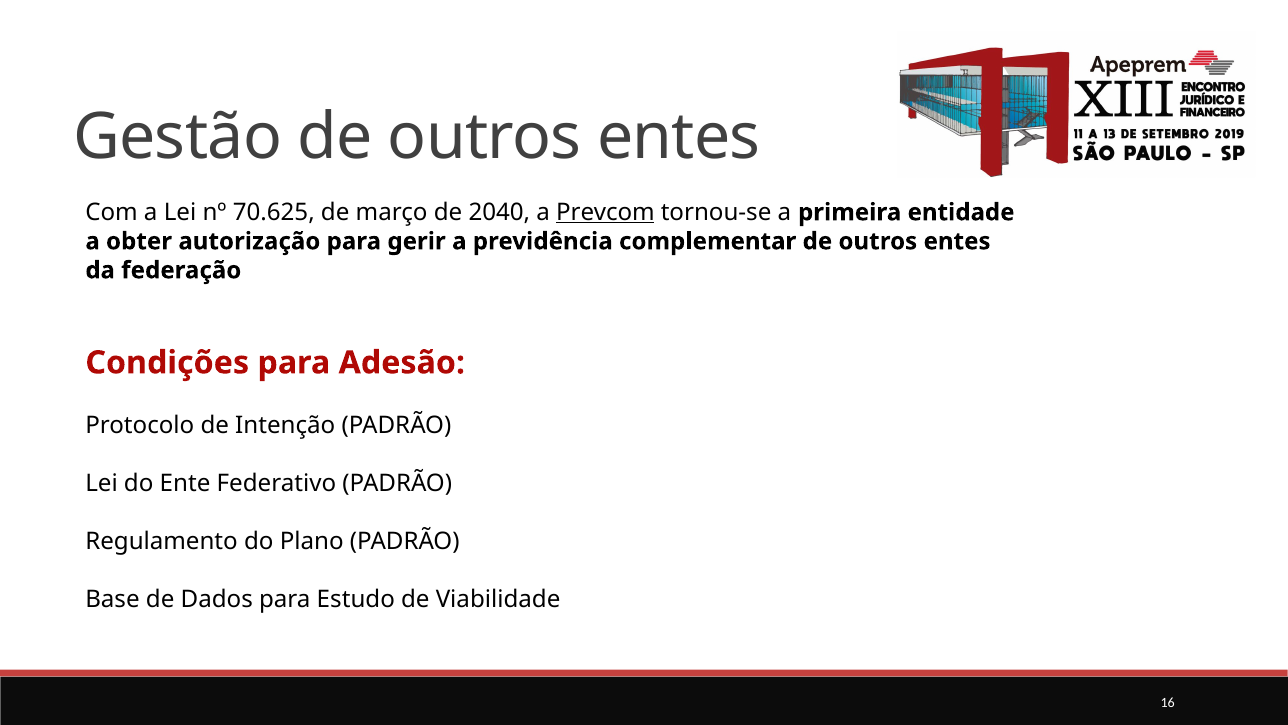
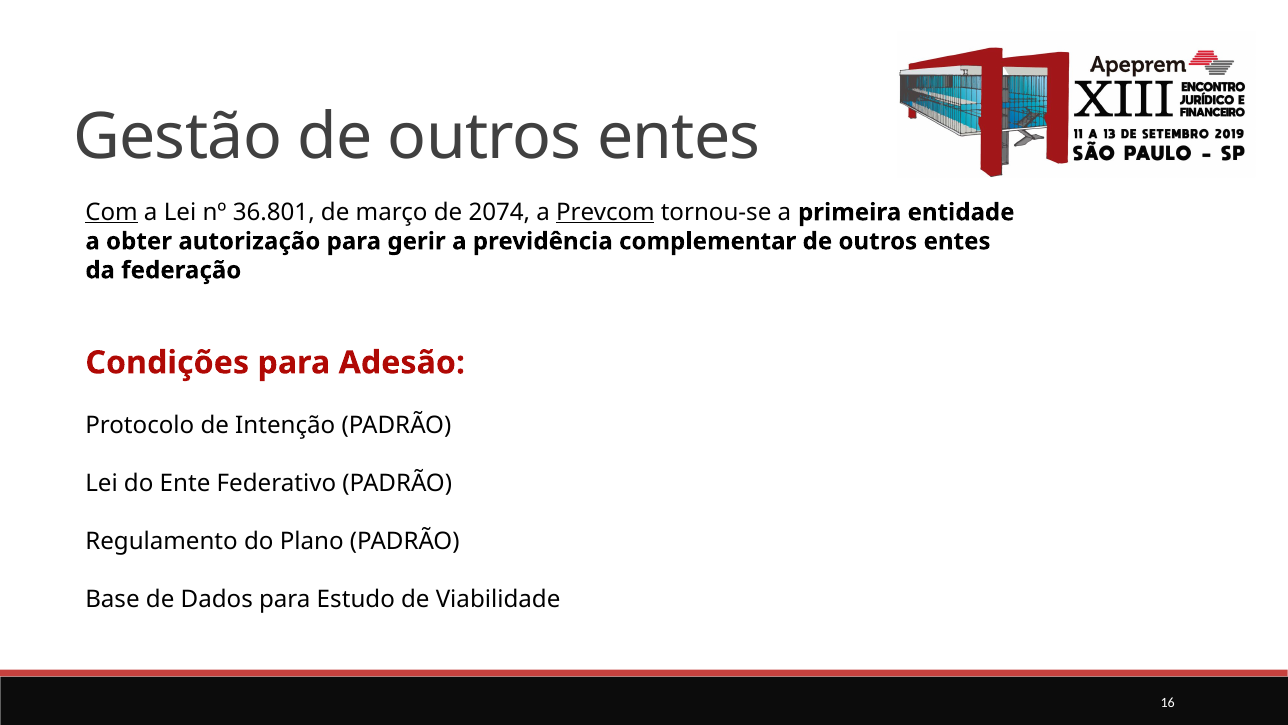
Com underline: none -> present
70.625: 70.625 -> 36.801
2040: 2040 -> 2074
